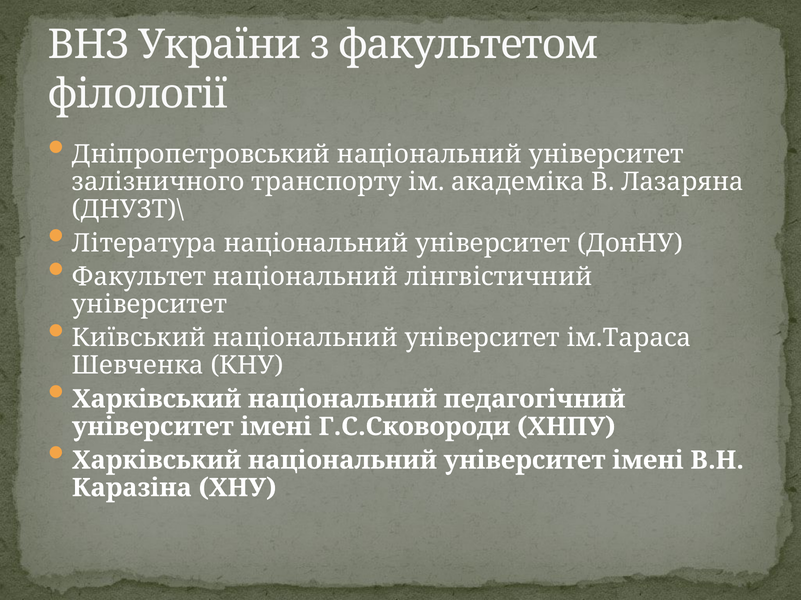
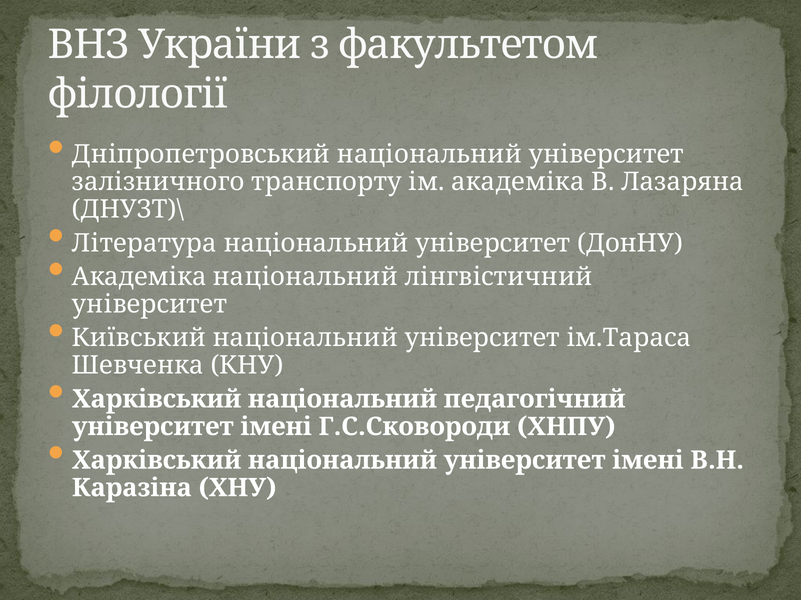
Факультет at (139, 277): Факультет -> Академіка
